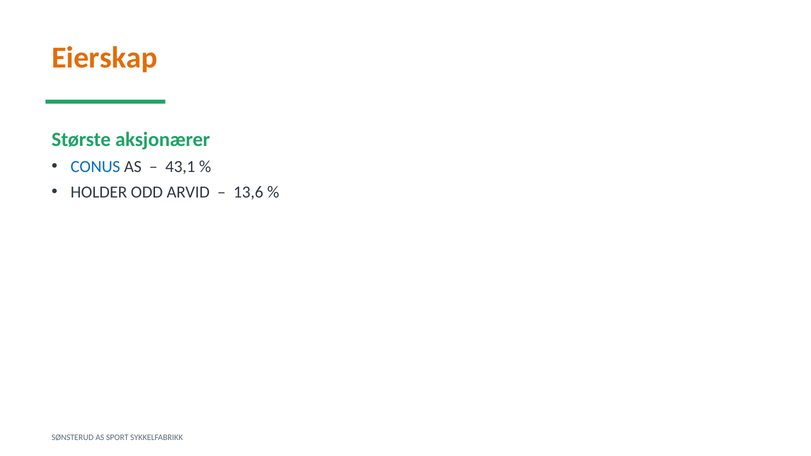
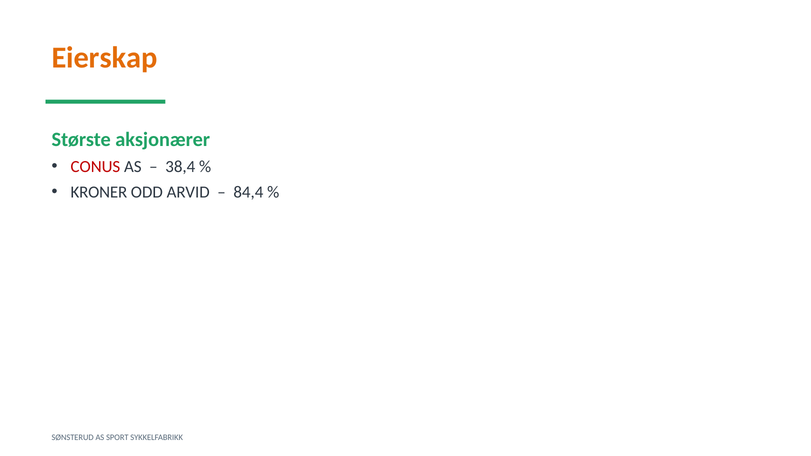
CONUS colour: blue -> red
43,1: 43,1 -> 38,4
HOLDER: HOLDER -> KRONER
13,6: 13,6 -> 84,4
